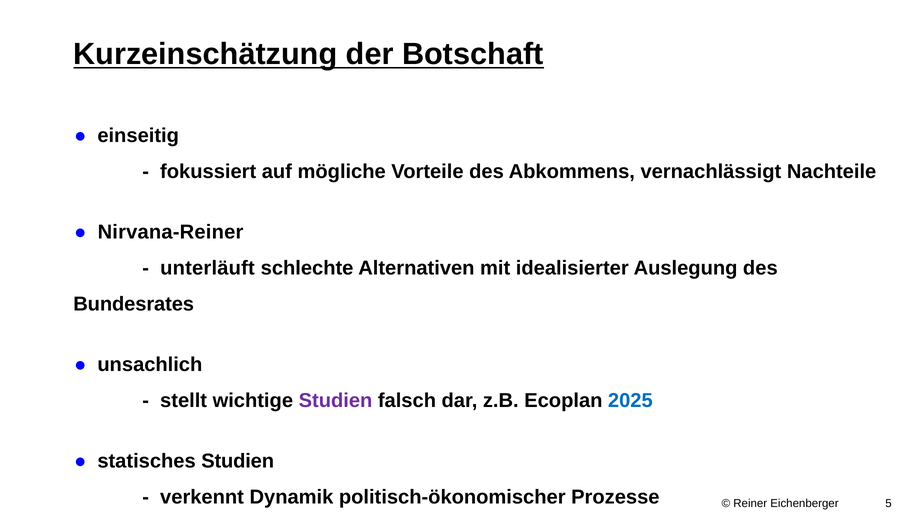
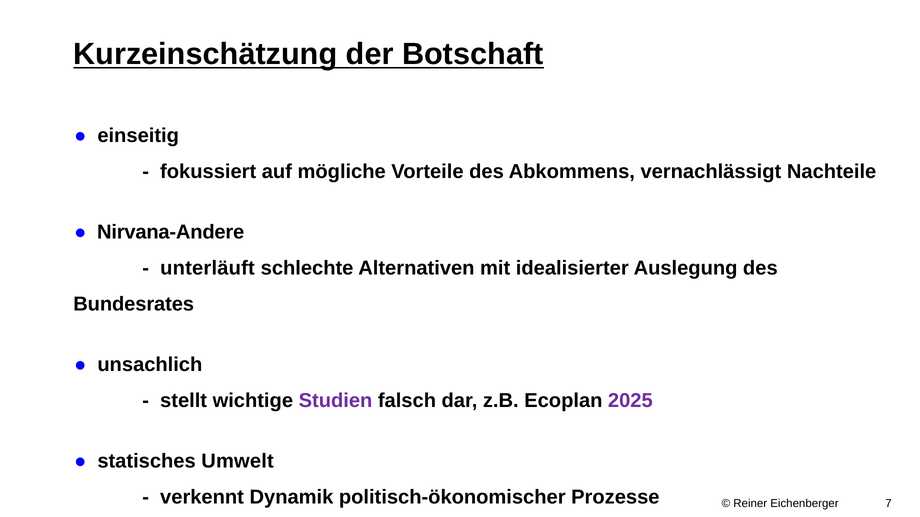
Nirvana-Reiner: Nirvana-Reiner -> Nirvana-Andere
2025 colour: blue -> purple
statisches Studien: Studien -> Umwelt
5: 5 -> 7
